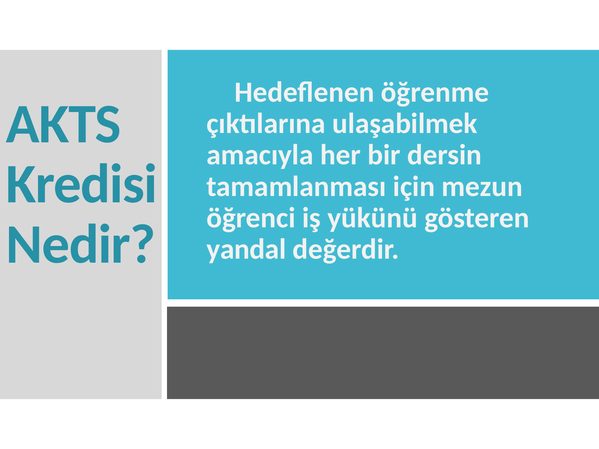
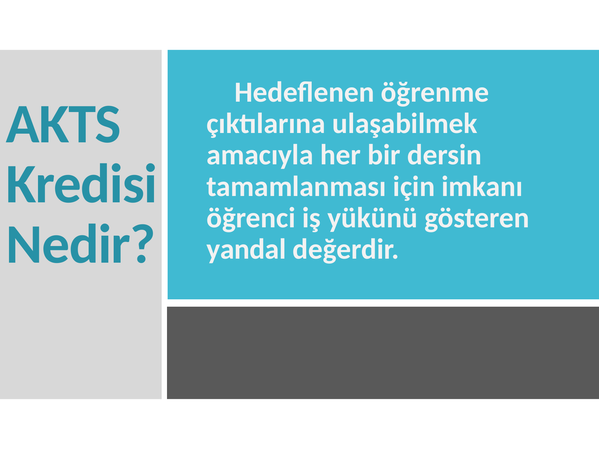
mezun: mezun -> imkanı
